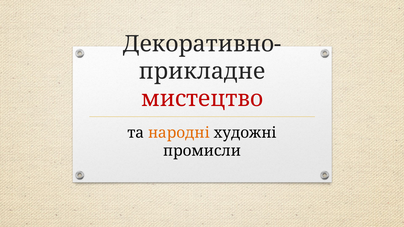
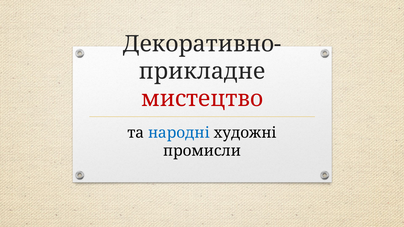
народні colour: orange -> blue
